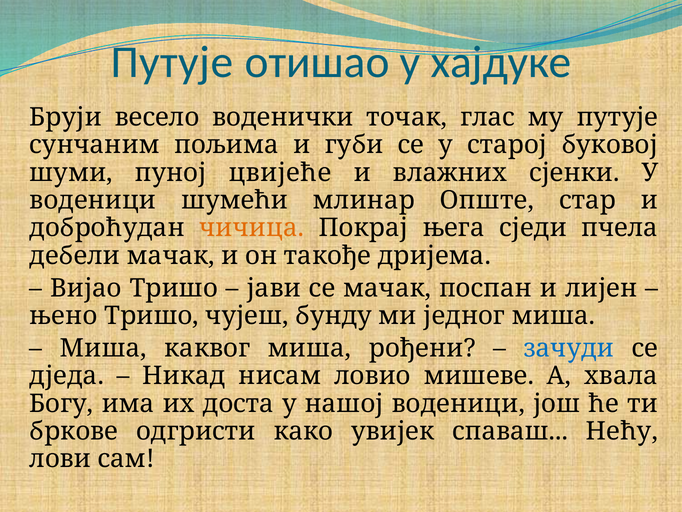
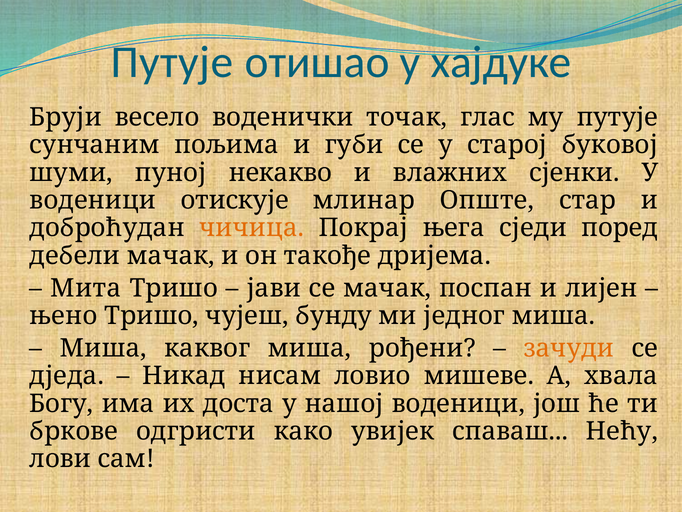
цвијеће: цвијеће -> некакво
шумећи: шумећи -> отискује
пчела: пчела -> поред
Вијао: Вијао -> Мита
зачуди colour: blue -> orange
